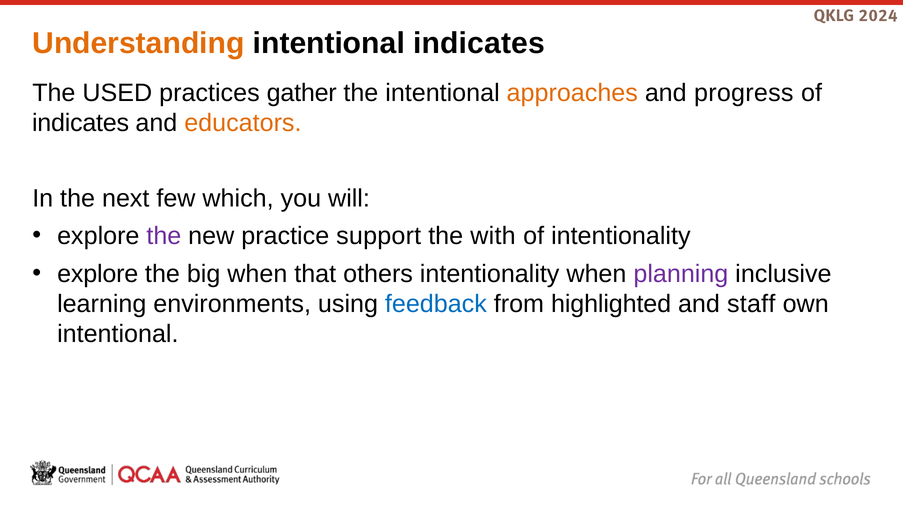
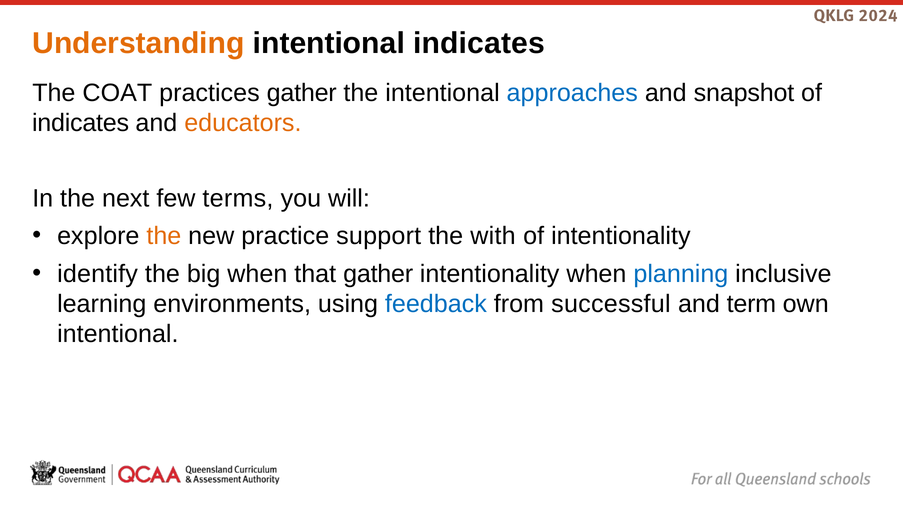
USED: USED -> COAT
approaches colour: orange -> blue
progress: progress -> snapshot
which: which -> terms
the at (164, 236) colour: purple -> orange
explore at (98, 274): explore -> identify
that others: others -> gather
planning colour: purple -> blue
highlighted: highlighted -> successful
staff: staff -> term
